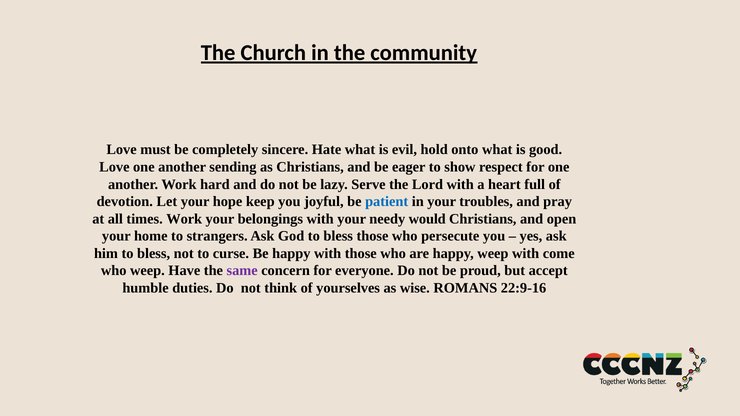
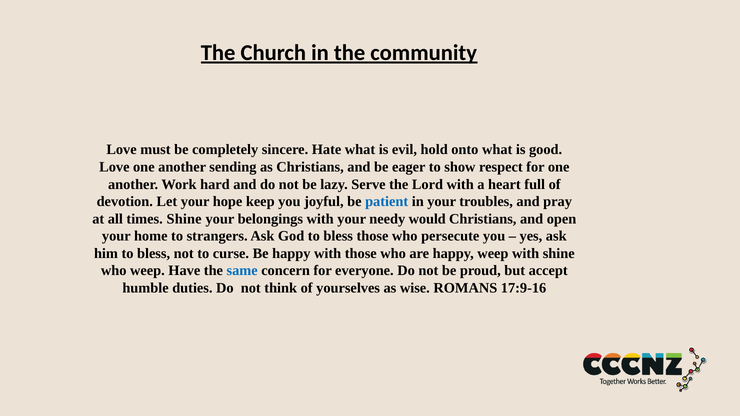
times Work: Work -> Shine
with come: come -> shine
same colour: purple -> blue
22:9-16: 22:9-16 -> 17:9-16
